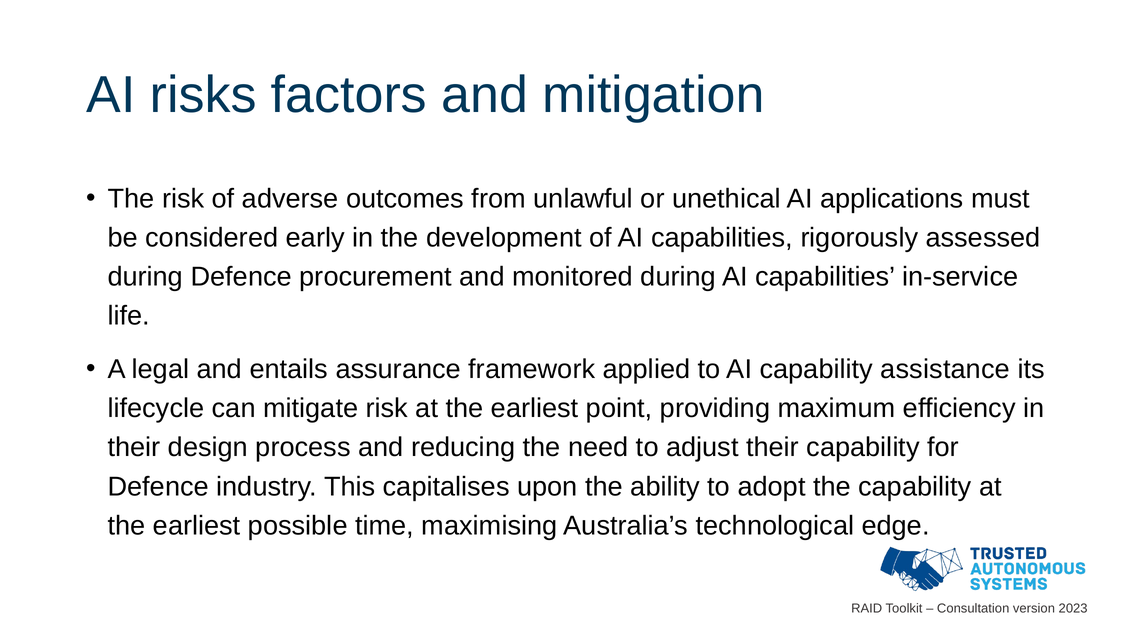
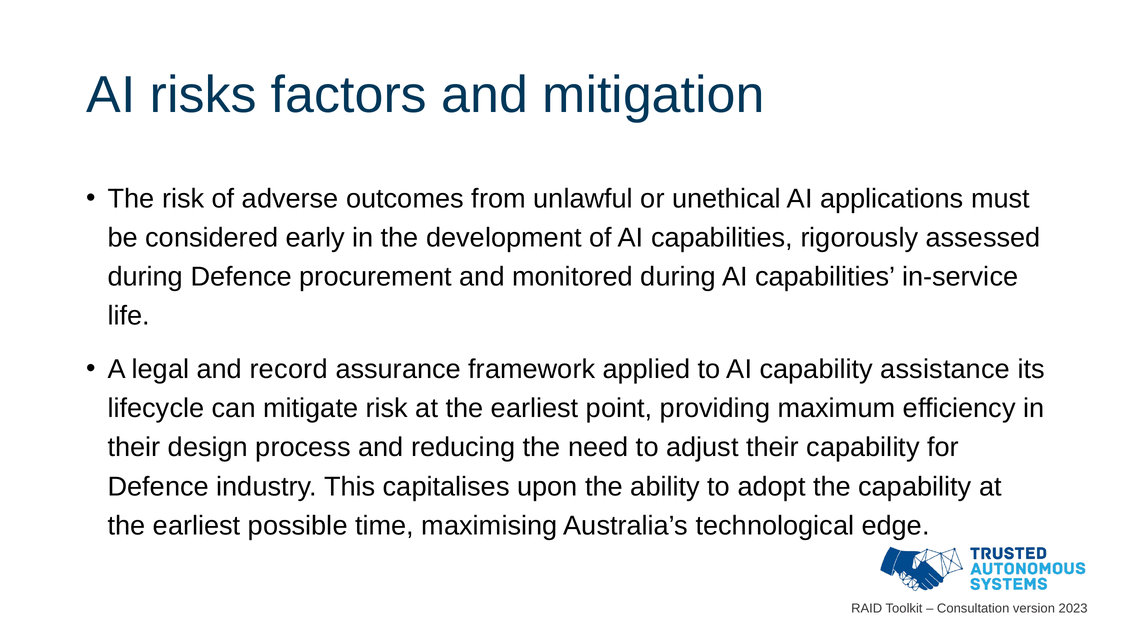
entails: entails -> record
